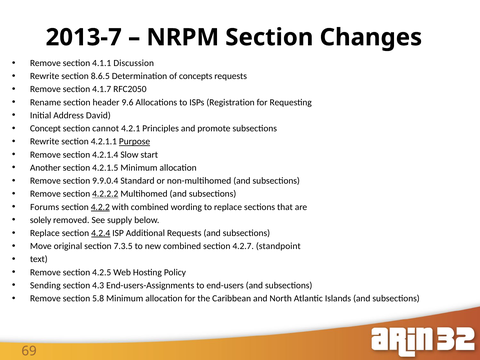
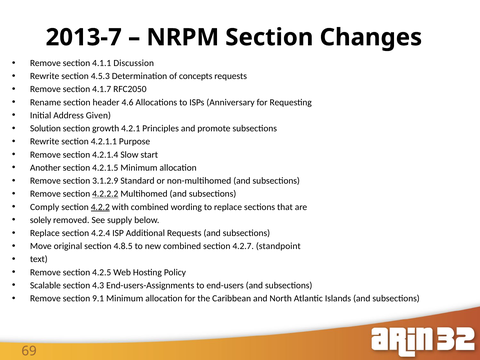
8.6.5: 8.6.5 -> 4.5.3
9.6: 9.6 -> 4.6
Registration: Registration -> Anniversary
David: David -> Given
Concept: Concept -> Solution
cannot: cannot -> growth
Purpose underline: present -> none
9.9.0.4: 9.9.0.4 -> 3.1.2.9
Forums: Forums -> Comply
4.2.4 underline: present -> none
7.3.5: 7.3.5 -> 4.8.5
Sending: Sending -> Scalable
5.8: 5.8 -> 9.1
